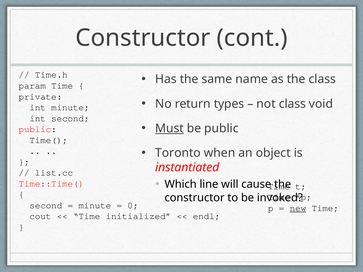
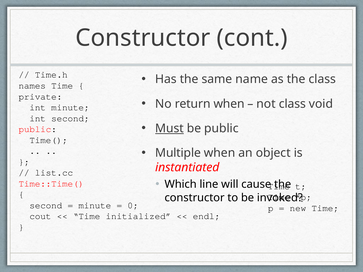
param: param -> names
return types: types -> when
Toronto: Toronto -> Multiple
new underline: present -> none
